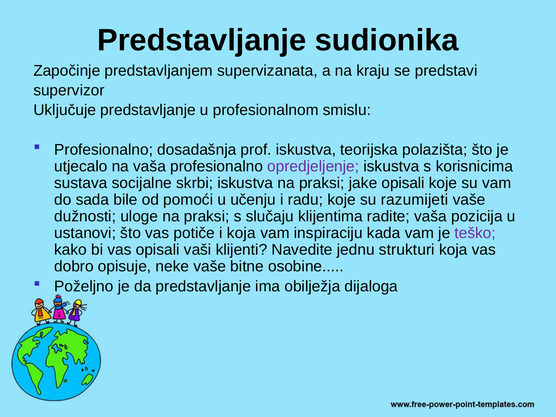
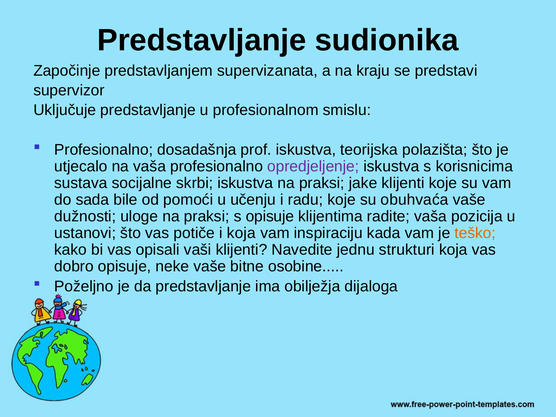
jake opisali: opisali -> klijenti
razumijeti: razumijeti -> obuhvaća
s slučaju: slučaju -> opisuje
teško colour: purple -> orange
